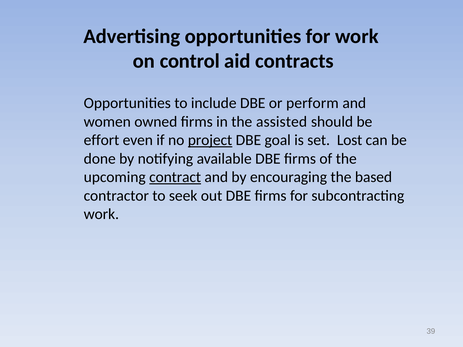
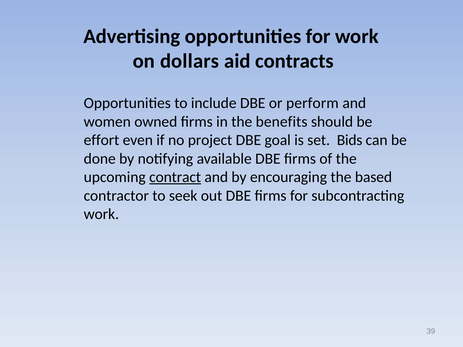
control: control -> dollars
assisted: assisted -> benefits
project underline: present -> none
Lost: Lost -> Bids
